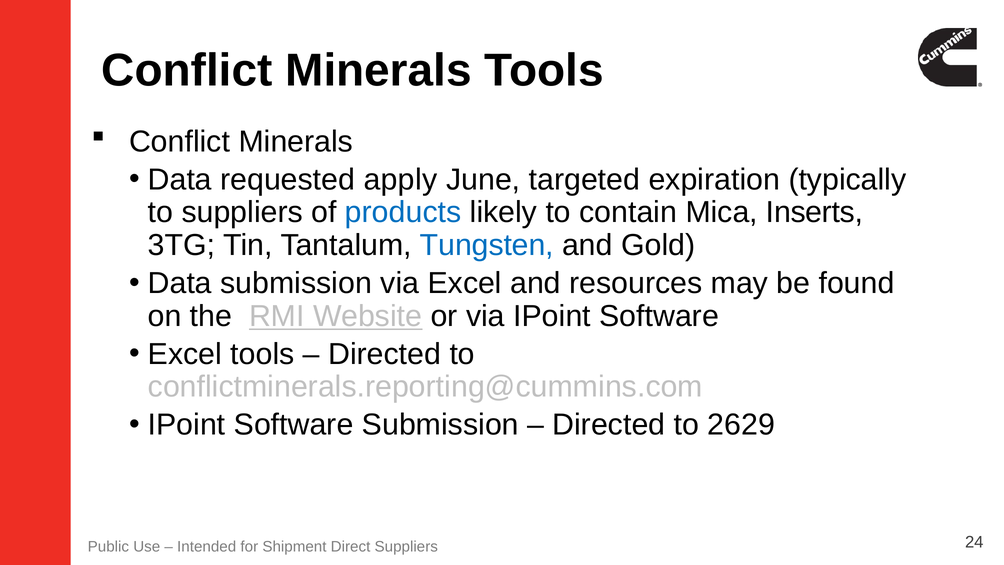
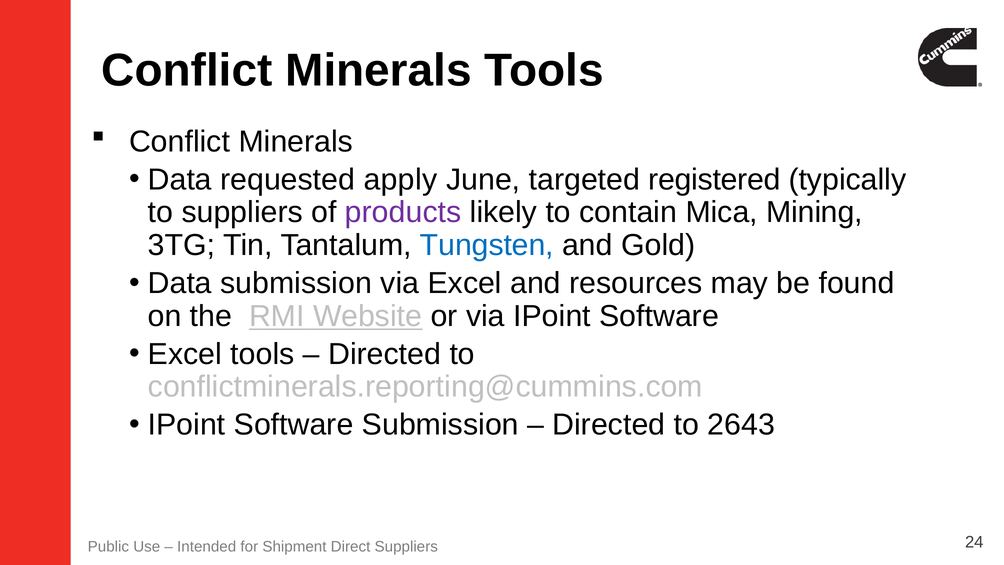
expiration: expiration -> registered
products colour: blue -> purple
Inserts: Inserts -> Mining
2629: 2629 -> 2643
